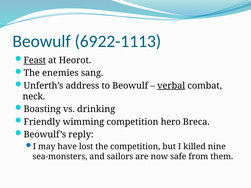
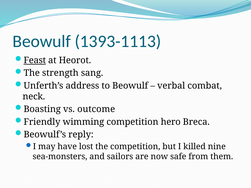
6922-1113: 6922-1113 -> 1393-1113
enemies: enemies -> strength
verbal underline: present -> none
drinking: drinking -> outcome
